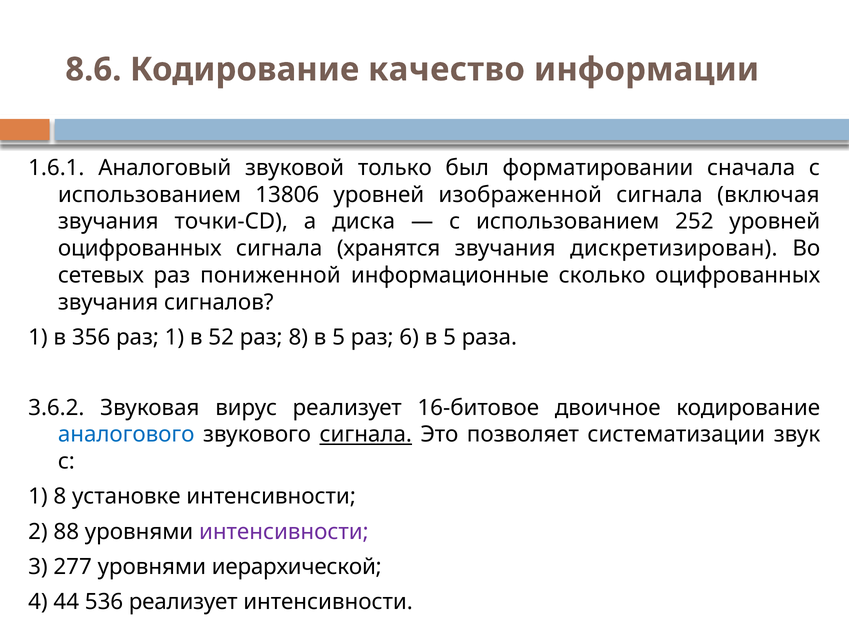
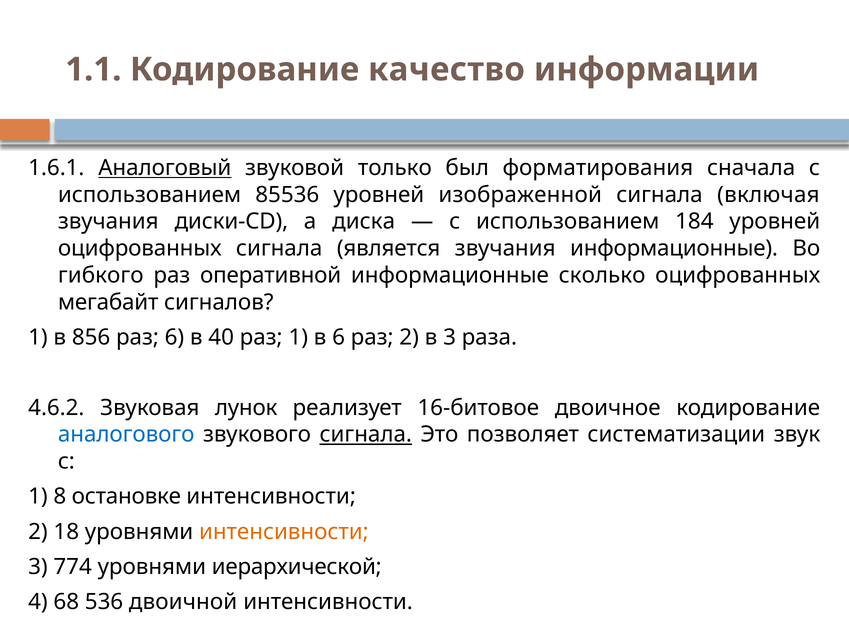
8.6: 8.6 -> 1.1
Аналоговый underline: none -> present
форматировании: форматировании -> форматирования
13806: 13806 -> 85536
точки-CD: точки-CD -> диски-CD
252: 252 -> 184
хранятся: хранятся -> является
звучания дискретизирован: дискретизирован -> информационные
сетевых: сетевых -> гибкого
пониженной: пониженной -> оперативной
звучания at (108, 302): звучания -> мегабайт
356: 356 -> 856
раз 1: 1 -> 6
52: 52 -> 40
раз 8: 8 -> 1
5 at (339, 337): 5 -> 6
раз 6: 6 -> 2
5 at (450, 337): 5 -> 3
3.6.2: 3.6.2 -> 4.6.2
вирус: вирус -> лунок
установке: установке -> остановке
88: 88 -> 18
интенсивности at (284, 532) colour: purple -> orange
277: 277 -> 774
44: 44 -> 68
536 реализует: реализует -> двоичной
